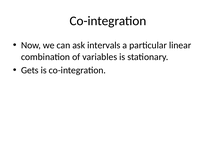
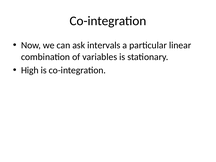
Gets: Gets -> High
